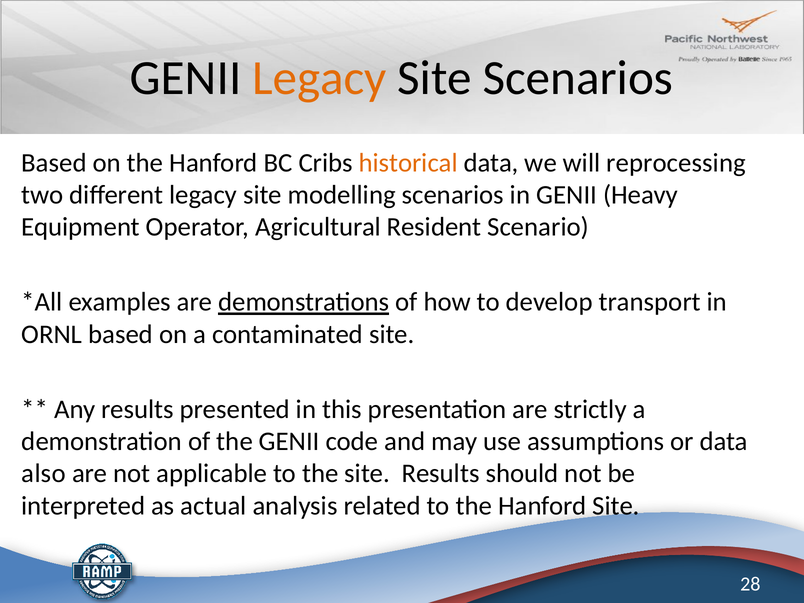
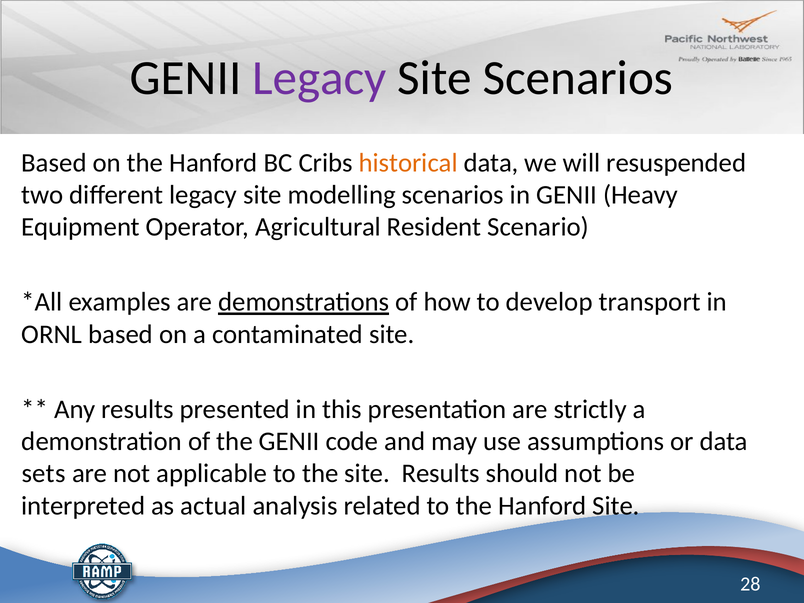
Legacy at (319, 78) colour: orange -> purple
reprocessing: reprocessing -> resuspended
also: also -> sets
